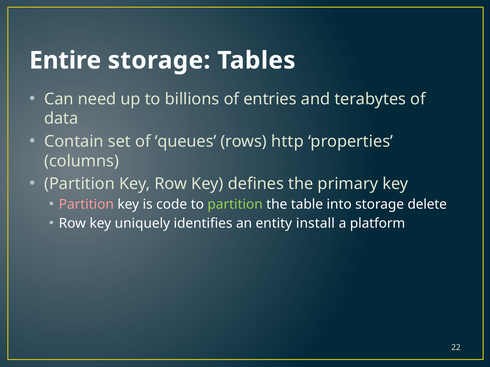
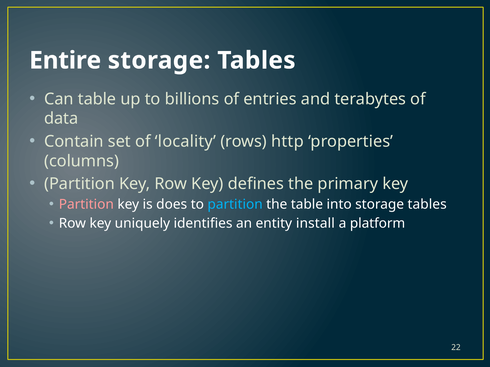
Can need: need -> table
queues: queues -> locality
code: code -> does
partition at (235, 205) colour: light green -> light blue
into storage delete: delete -> tables
